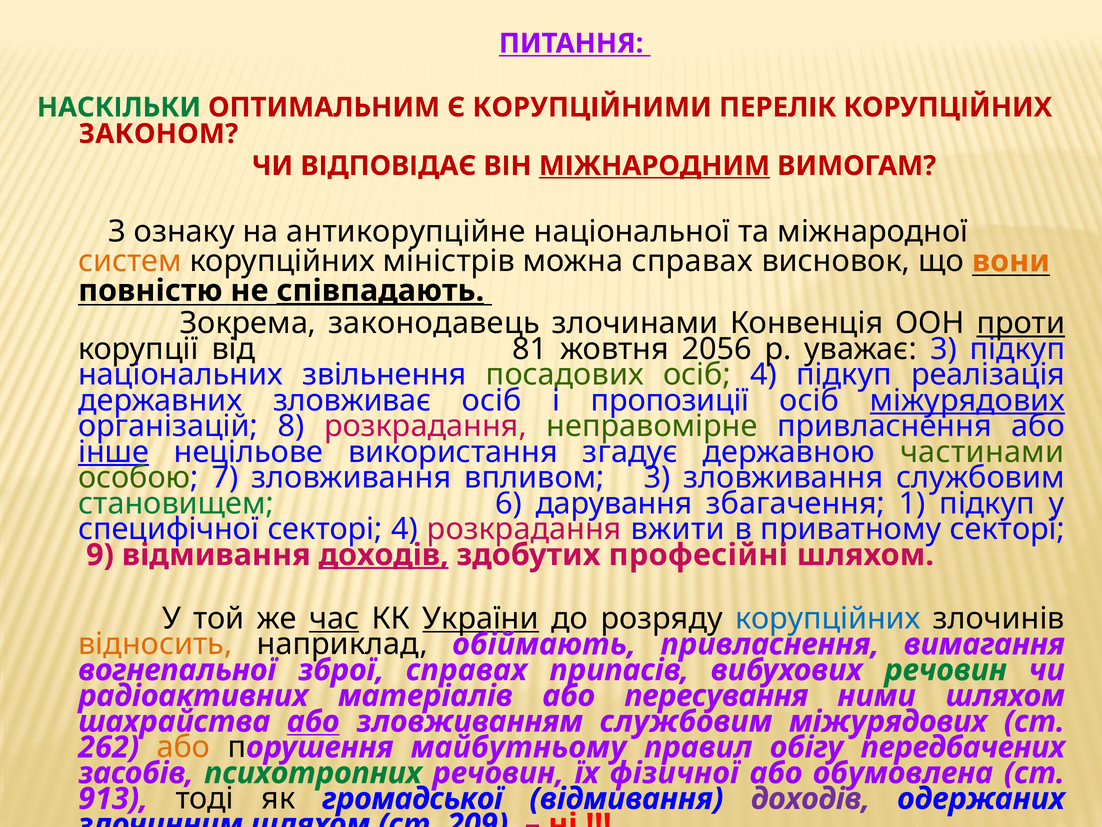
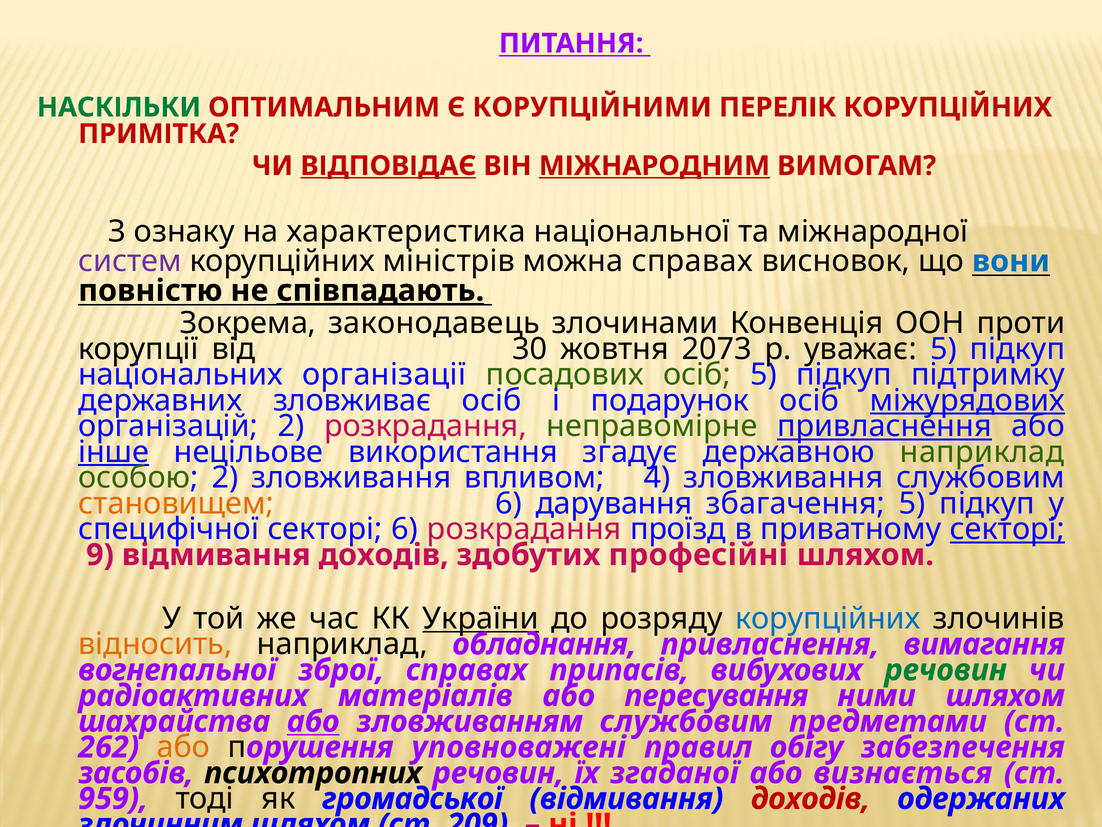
ЗАКОНОМ: ЗАКОНОМ -> ПРИМІТКА
ВІДПОВІДАЄ underline: none -> present
антикорупційне: антикорупційне -> характеристика
систем colour: orange -> purple
вони colour: orange -> blue
проти underline: present -> none
81: 81 -> 30
2056: 2056 -> 2073
уважає 3: 3 -> 5
звільнення: звільнення -> організації
осіб 4: 4 -> 5
реалізація: реалізація -> підтримку
пропозиції: пропозиції -> подарунок
організацій 8: 8 -> 2
привласнення at (884, 426) underline: none -> present
державною частинами: частинами -> наприклад
особою 7: 7 -> 2
впливом 3: 3 -> 4
становищем colour: green -> orange
збагачення 1: 1 -> 5
секторі 4: 4 -> 6
вжити: вжити -> проїзд
секторі at (1007, 529) underline: none -> present
доходів at (384, 555) underline: present -> none
час underline: present -> none
обіймають: обіймають -> обладнання
службовим міжурядових: міжурядових -> предметами
майбутньому: майбутньому -> уповноважені
передбачених: передбачених -> забезпечення
психотропних colour: green -> black
фізичної: фізичної -> згаданої
обумовлена: обумовлена -> визнається
913: 913 -> 959
доходів at (810, 798) colour: purple -> red
